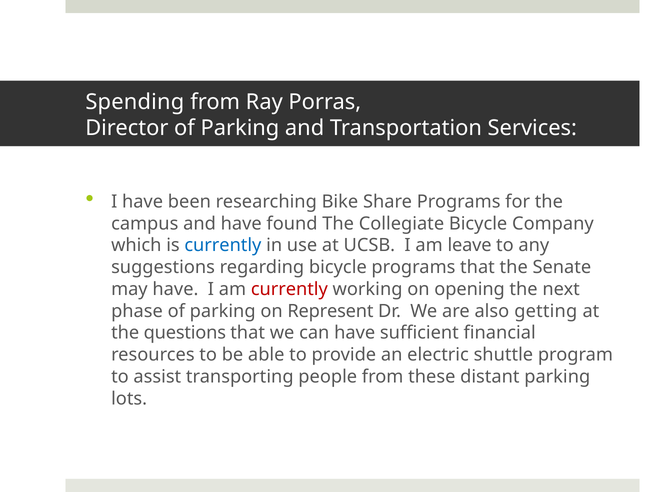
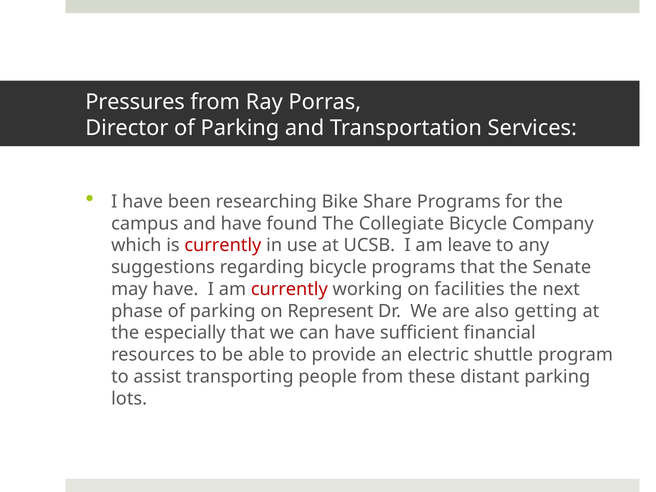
Spending: Spending -> Pressures
currently at (223, 245) colour: blue -> red
opening: opening -> facilities
questions: questions -> especially
